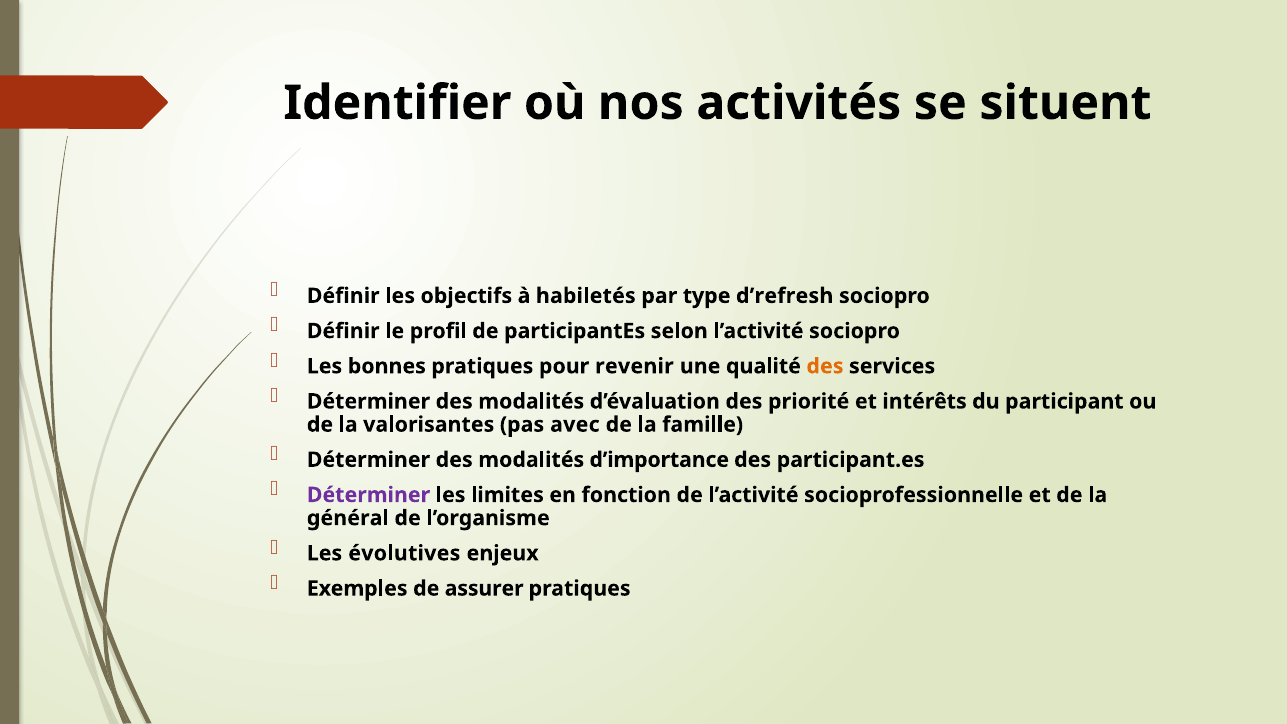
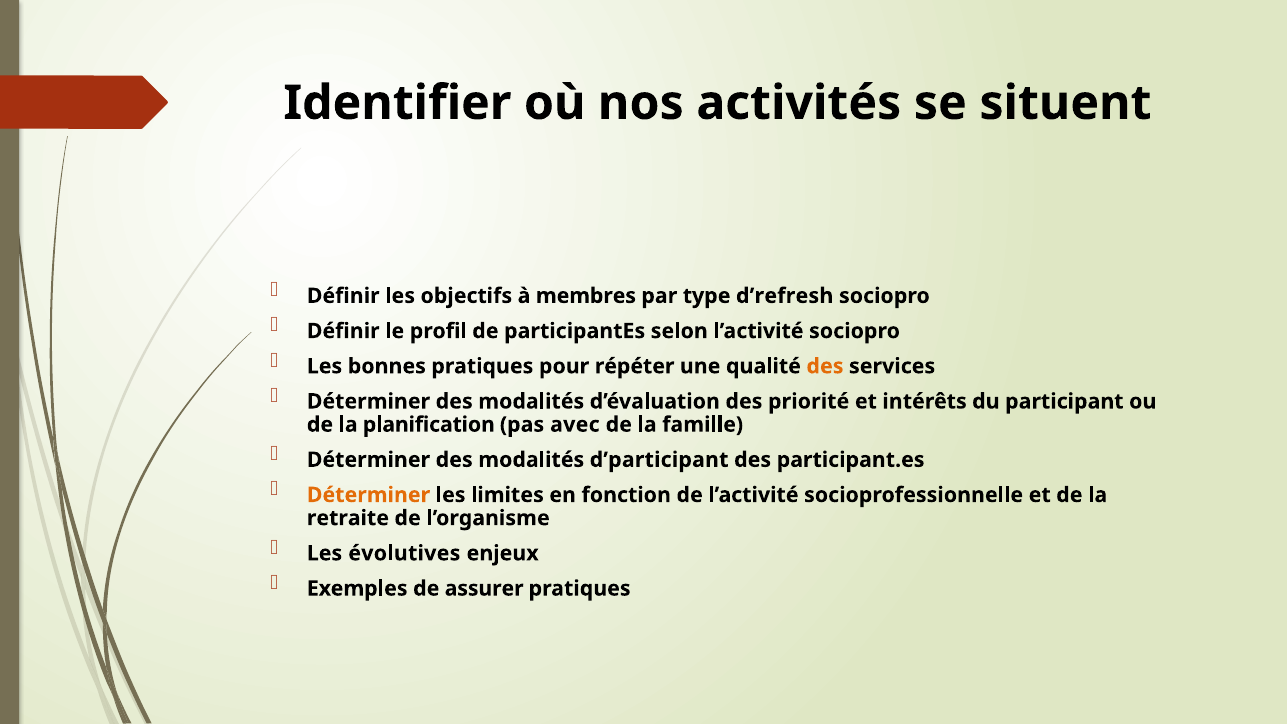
habiletés: habiletés -> membres
revenir: revenir -> répéter
valorisantes: valorisantes -> planification
d’importance: d’importance -> d’participant
Déterminer at (368, 495) colour: purple -> orange
général: général -> retraite
